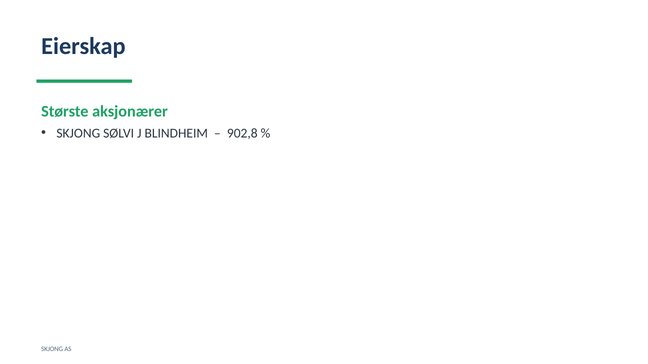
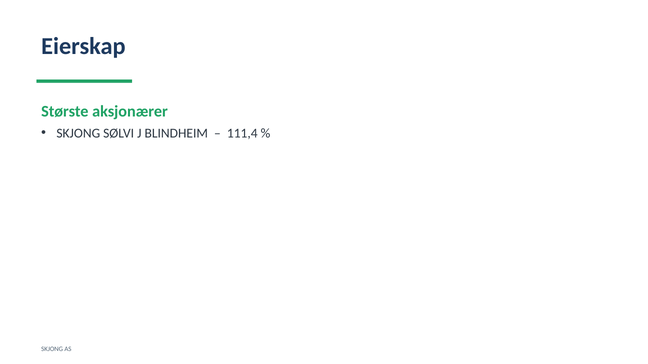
902,8: 902,8 -> 111,4
